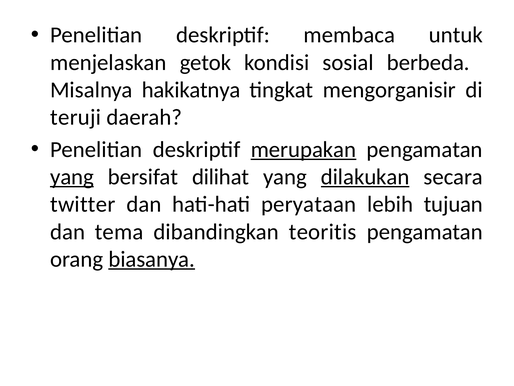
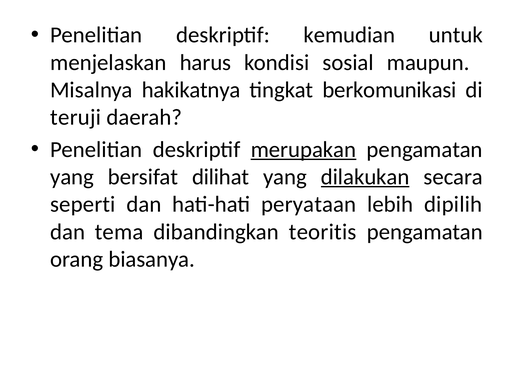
membaca: membaca -> kemudian
getok: getok -> harus
berbeda: berbeda -> maupun
mengorganisir: mengorganisir -> berkomunikasi
yang at (72, 177) underline: present -> none
twitter: twitter -> seperti
tujuan: tujuan -> dipilih
biasanya underline: present -> none
